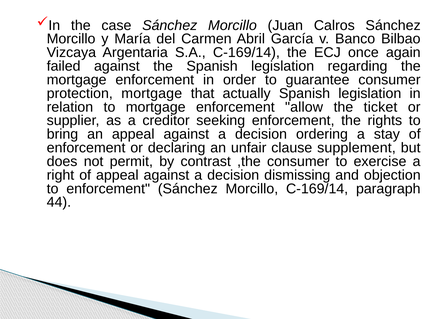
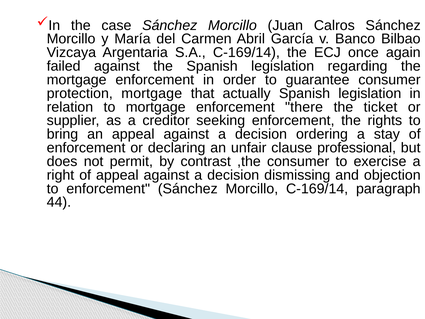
allow: allow -> there
supplement: supplement -> professional
